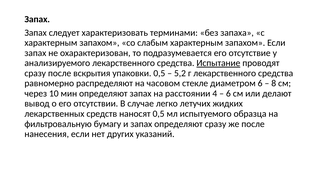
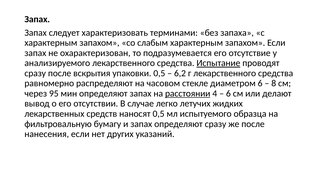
5,2: 5,2 -> 6,2
10: 10 -> 95
расстоянии underline: none -> present
